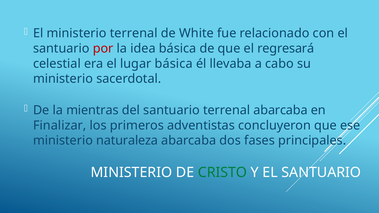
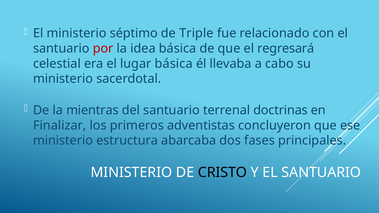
ministerio terrenal: terrenal -> séptimo
White: White -> Triple
terrenal abarcaba: abarcaba -> doctrinas
naturaleza: naturaleza -> estructura
CRISTO colour: green -> black
